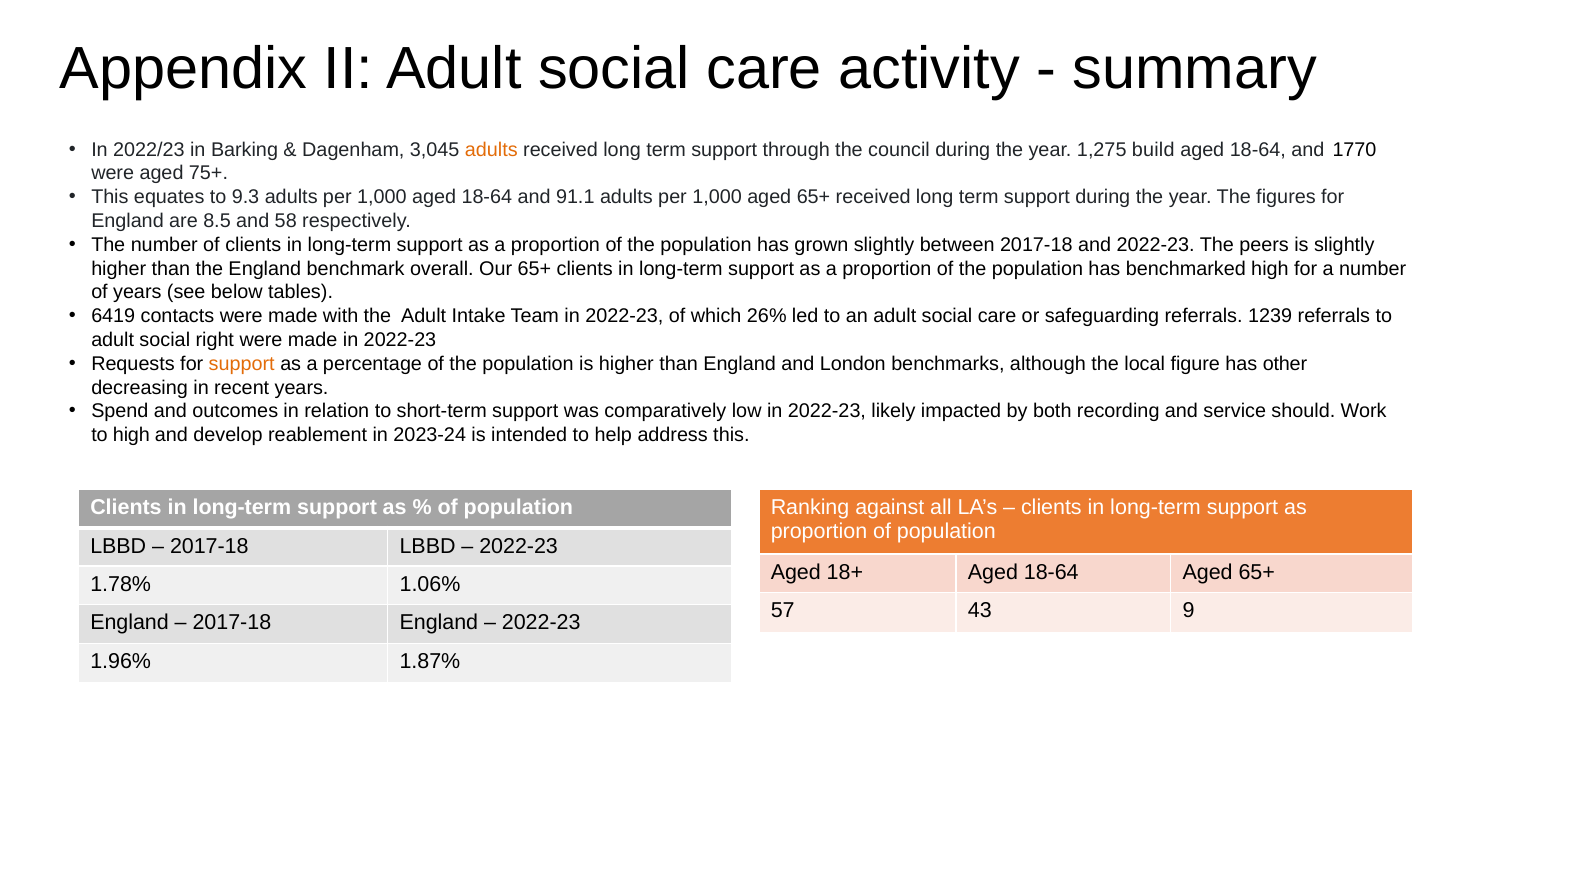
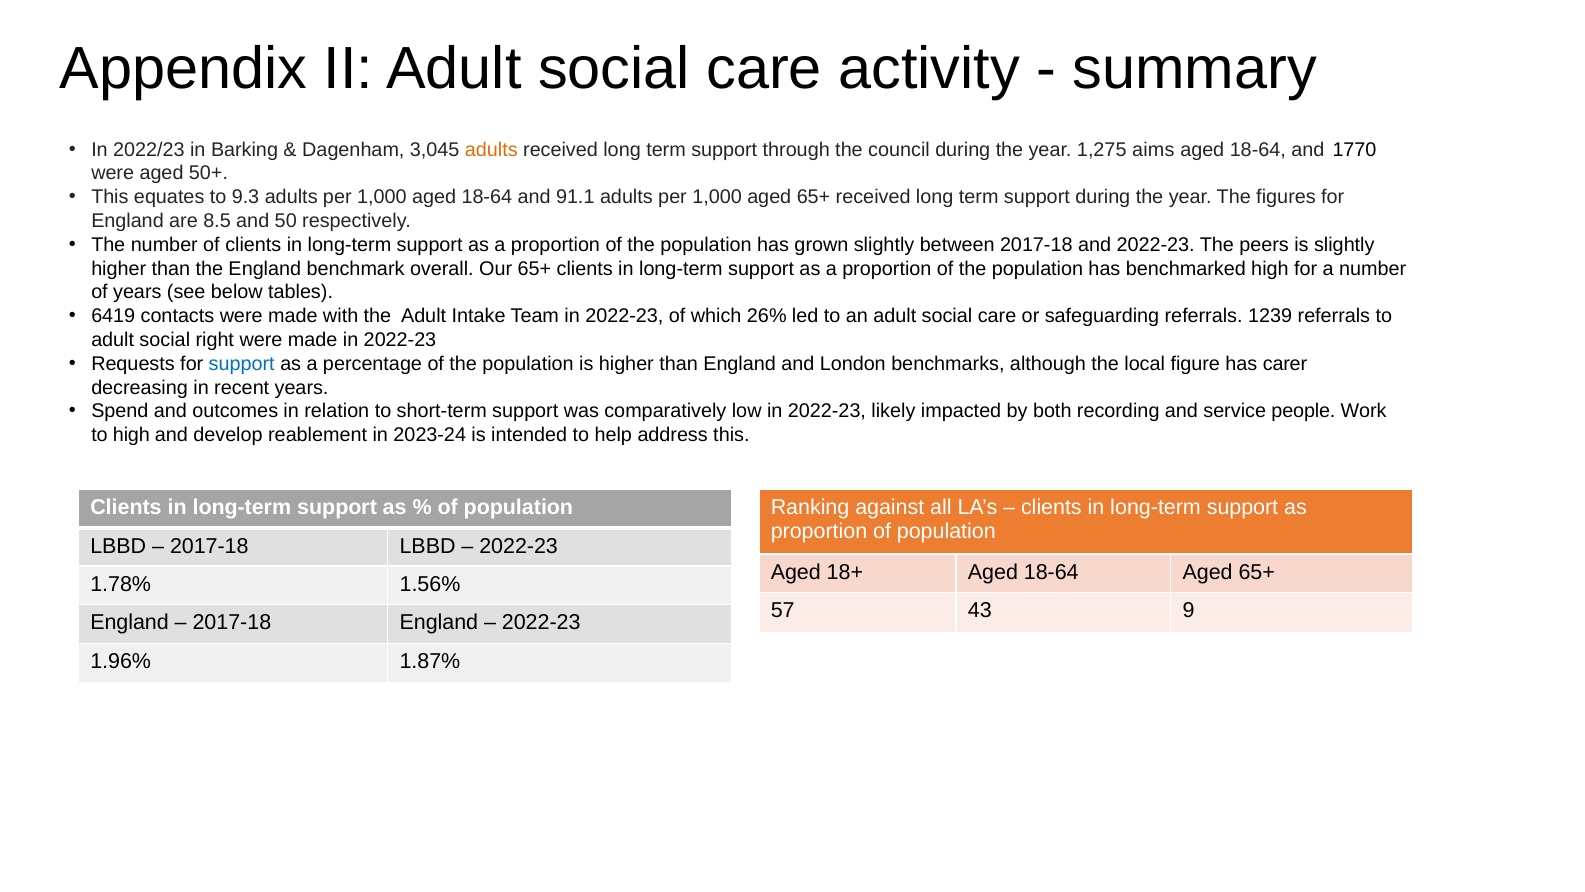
build: build -> aims
75+: 75+ -> 50+
58: 58 -> 50
support at (242, 364) colour: orange -> blue
other: other -> carer
should: should -> people
1.06%: 1.06% -> 1.56%
